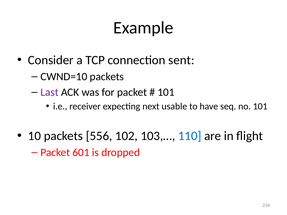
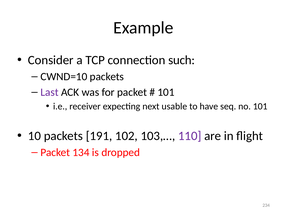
sent: sent -> such
556: 556 -> 191
110 colour: blue -> purple
601: 601 -> 134
